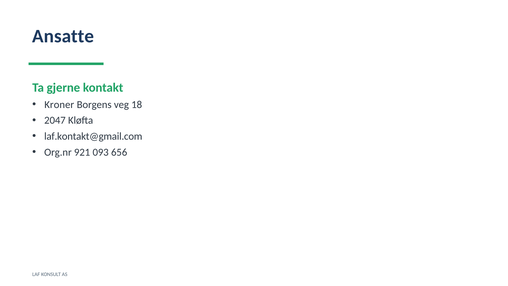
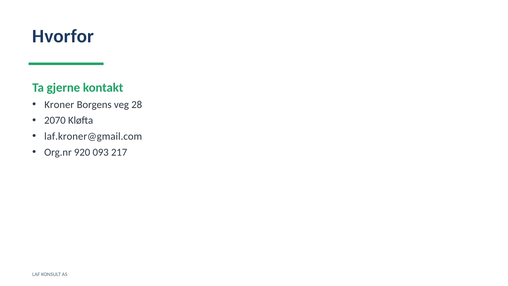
Ansatte: Ansatte -> Hvorfor
18: 18 -> 28
2047: 2047 -> 2070
laf.kontakt@gmail.com: laf.kontakt@gmail.com -> laf.kroner@gmail.com
921: 921 -> 920
656: 656 -> 217
